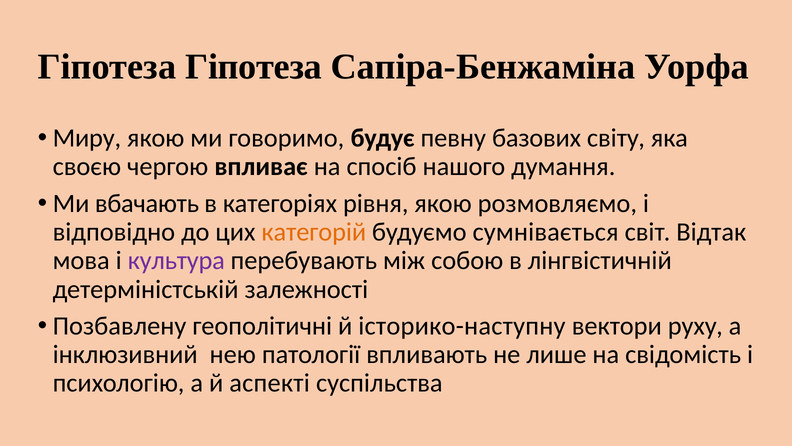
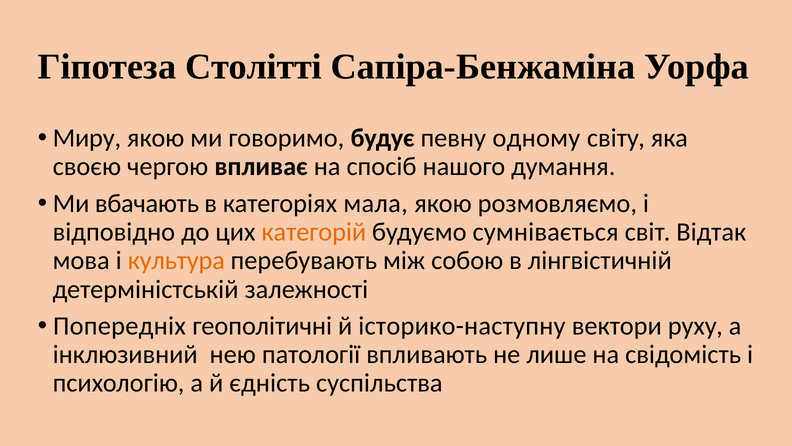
Гіпотеза Гіпотеза: Гіпотеза -> Столітті
базових: базових -> одному
рівня: рівня -> мала
культура colour: purple -> orange
Позбавлену: Позбавлену -> Попередніх
аспекті: аспекті -> єдність
